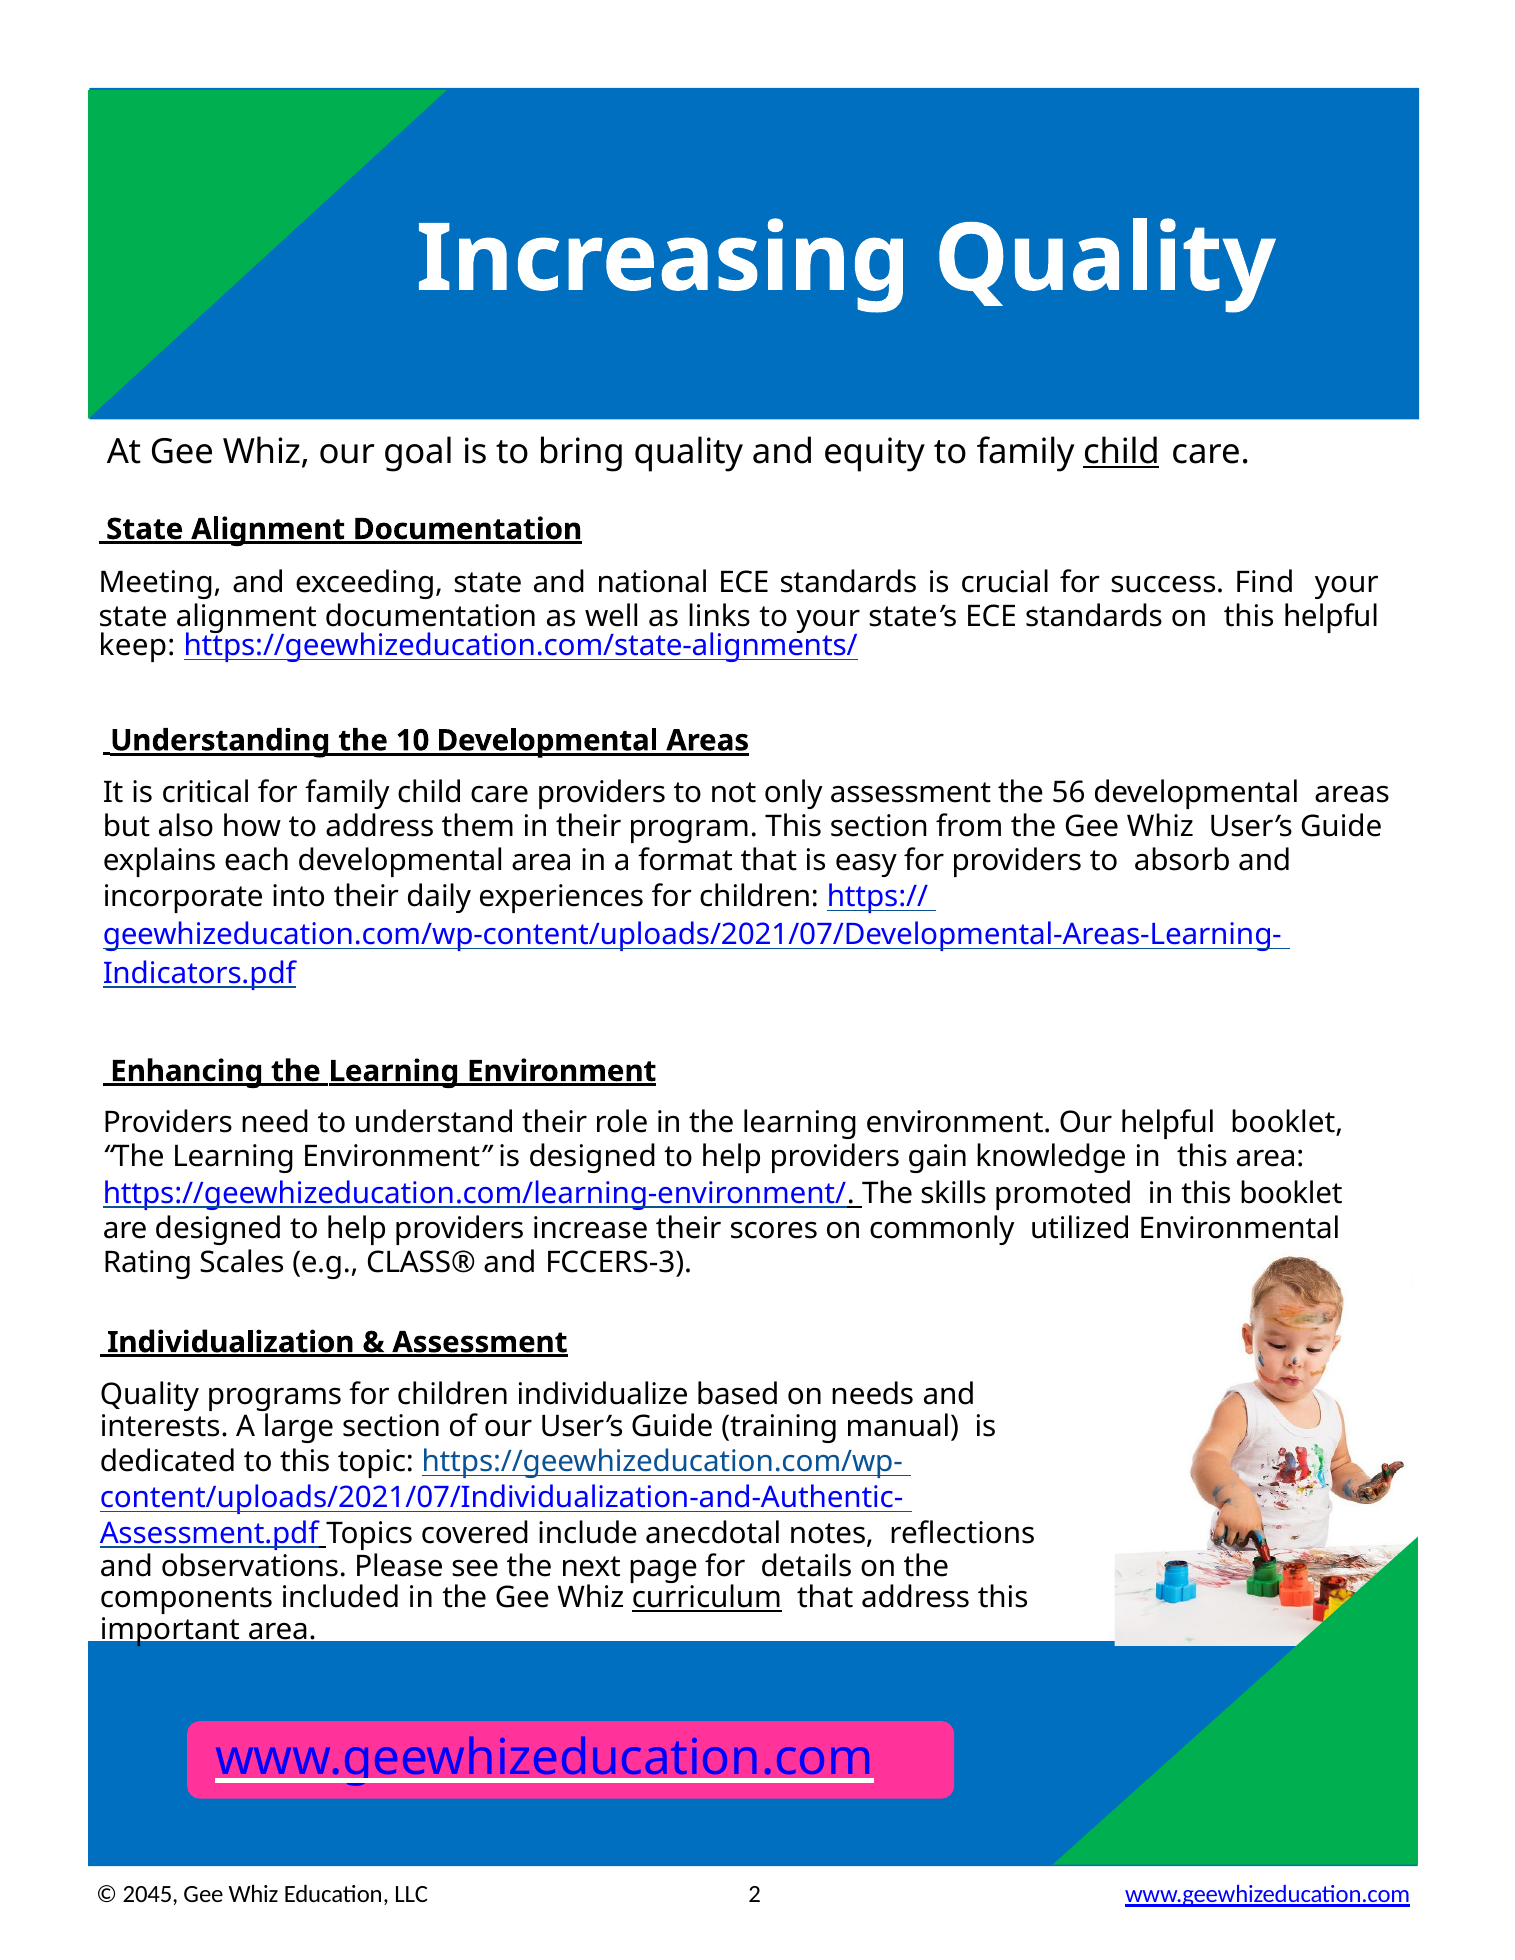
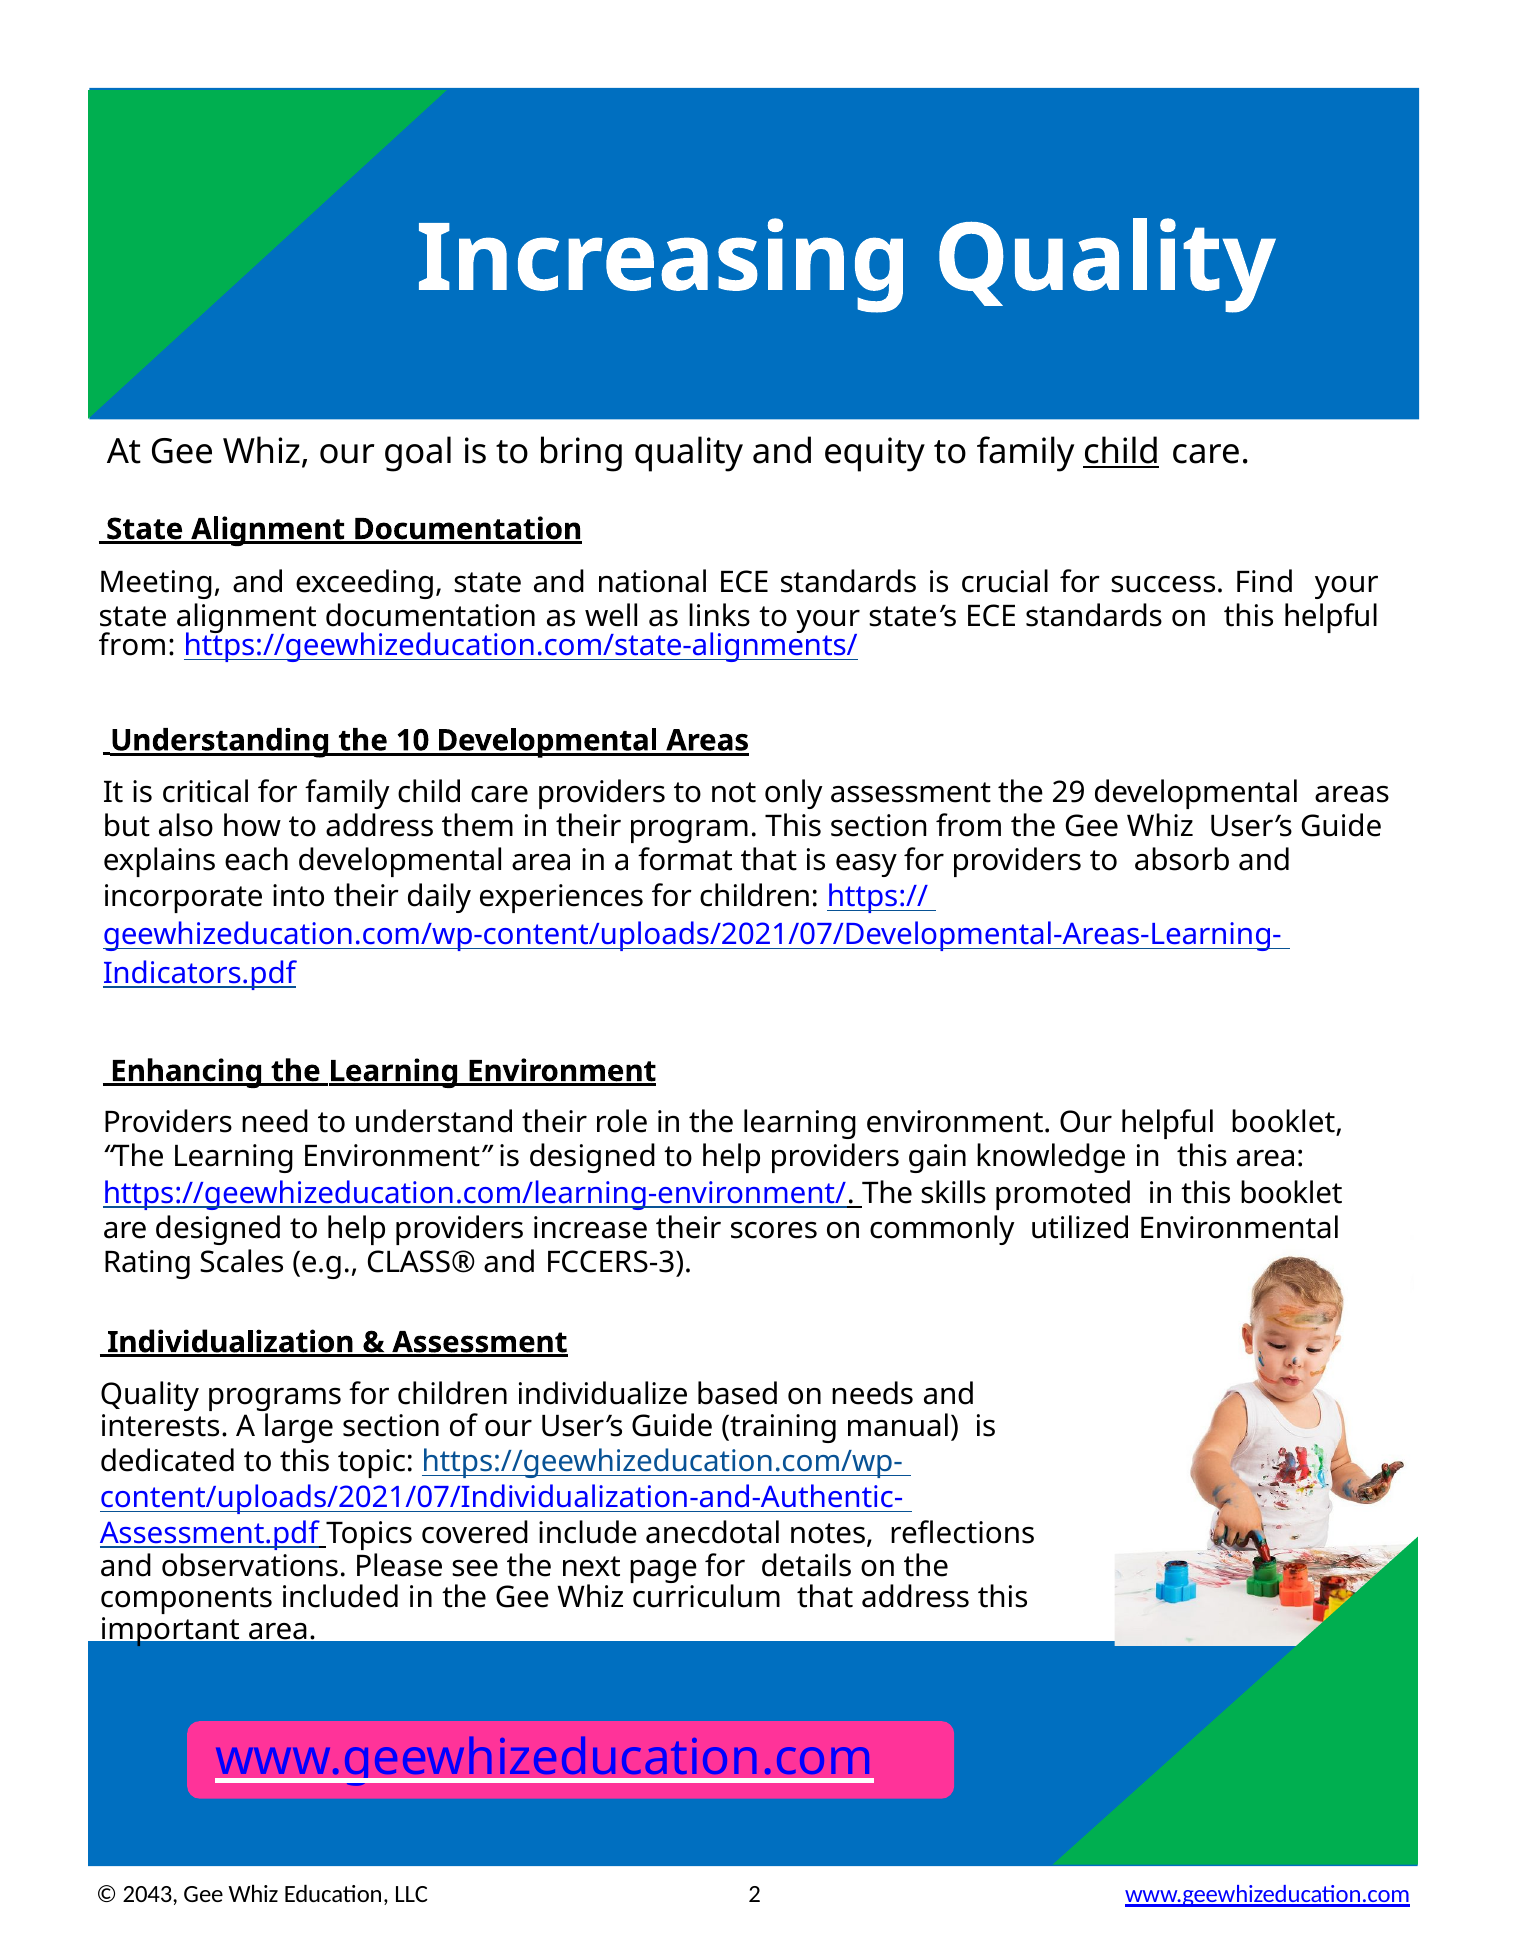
keep at (137, 646): keep -> from
56: 56 -> 29
curriculum underline: present -> none
2045: 2045 -> 2043
